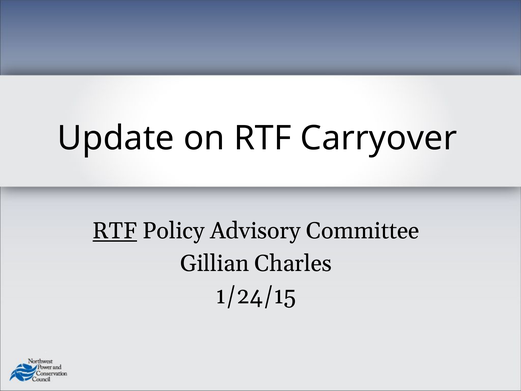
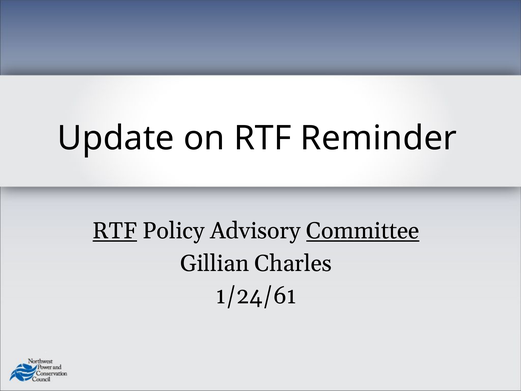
Carryover: Carryover -> Reminder
Committee underline: none -> present
1/24/15: 1/24/15 -> 1/24/61
